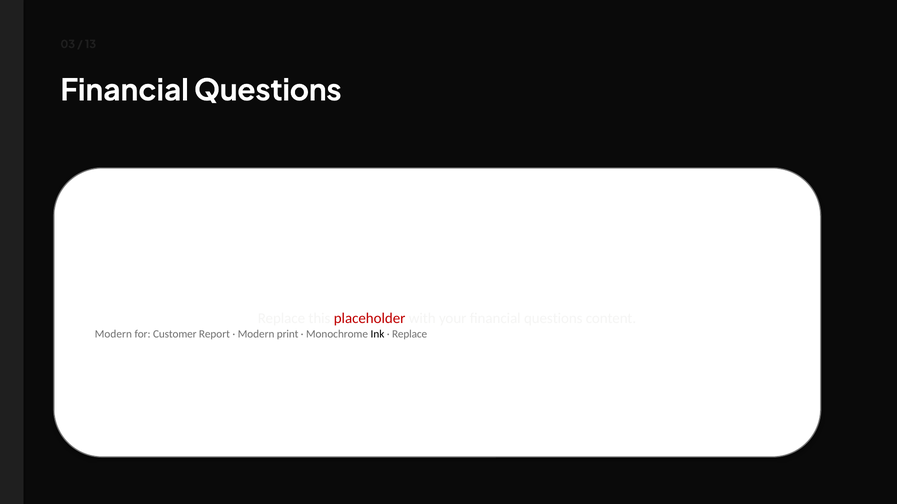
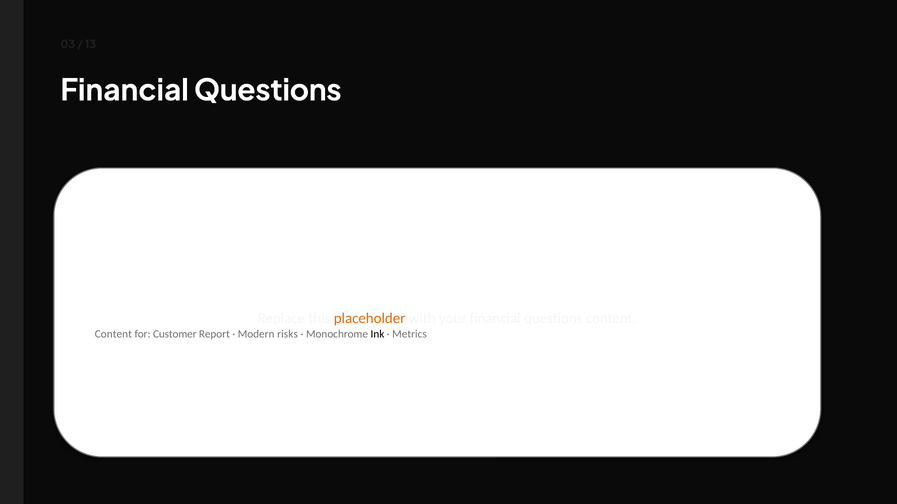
placeholder colour: red -> orange
Modern at (113, 334): Modern -> Content
print: print -> risks
Replace at (410, 334): Replace -> Metrics
